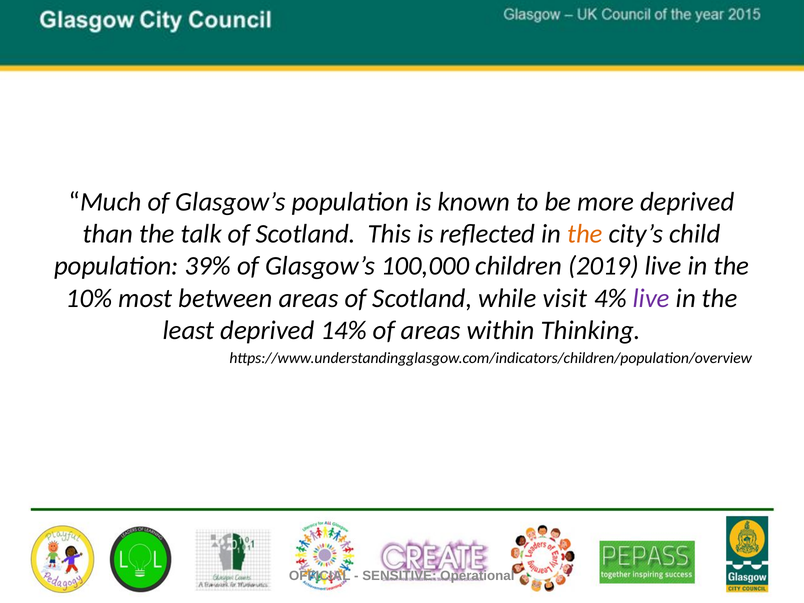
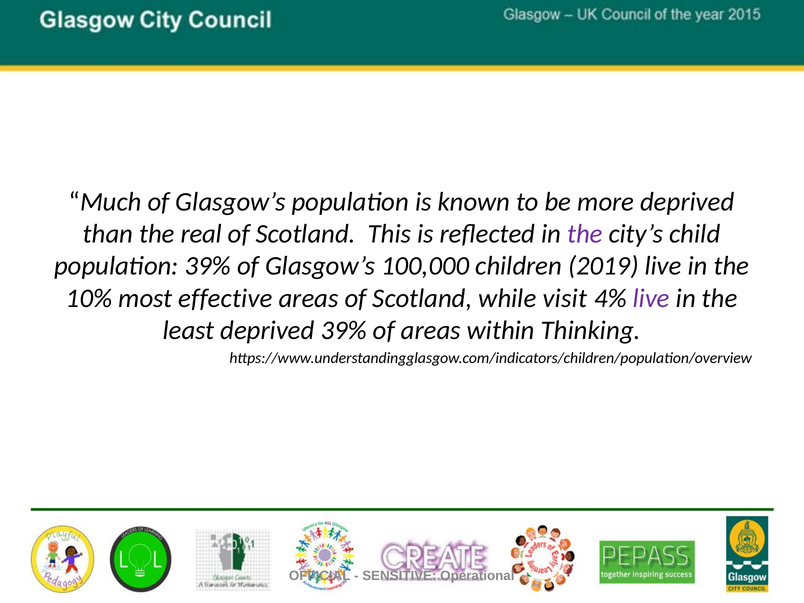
talk: talk -> real
the at (585, 234) colour: orange -> purple
between: between -> effective
deprived 14%: 14% -> 39%
